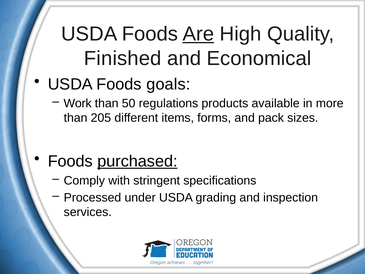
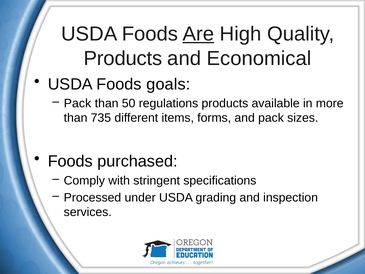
Finished at (123, 58): Finished -> Products
Work at (78, 103): Work -> Pack
205: 205 -> 735
purchased underline: present -> none
